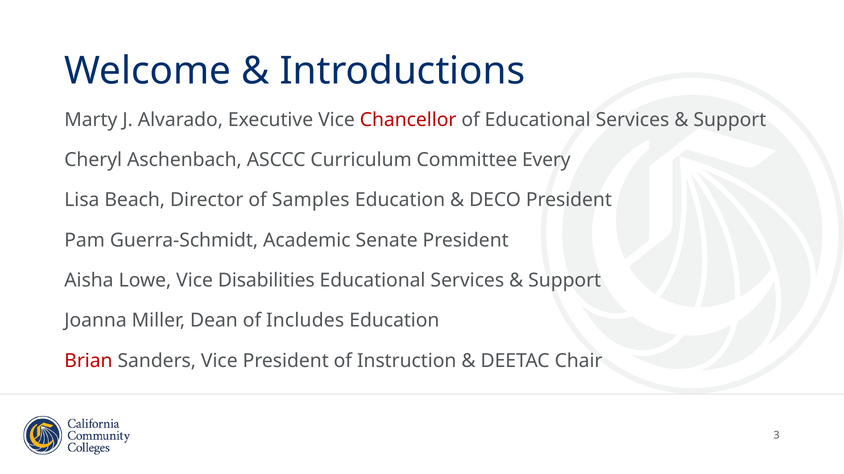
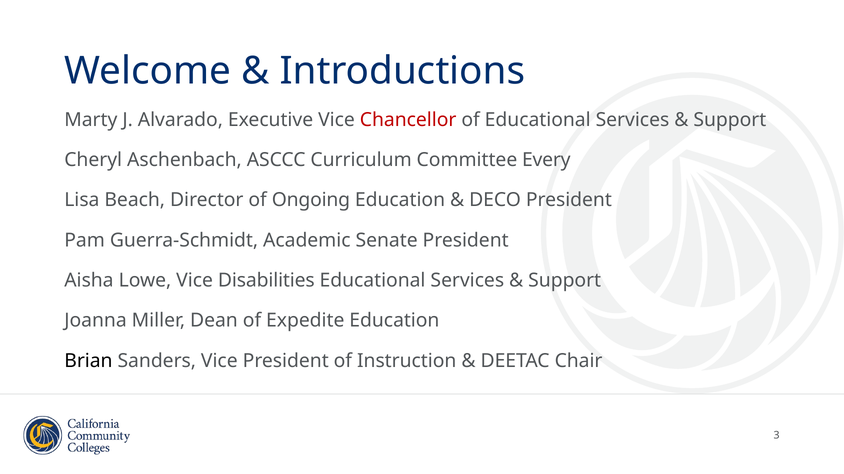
Samples: Samples -> Ongoing
Includes: Includes -> Expedite
Brian colour: red -> black
